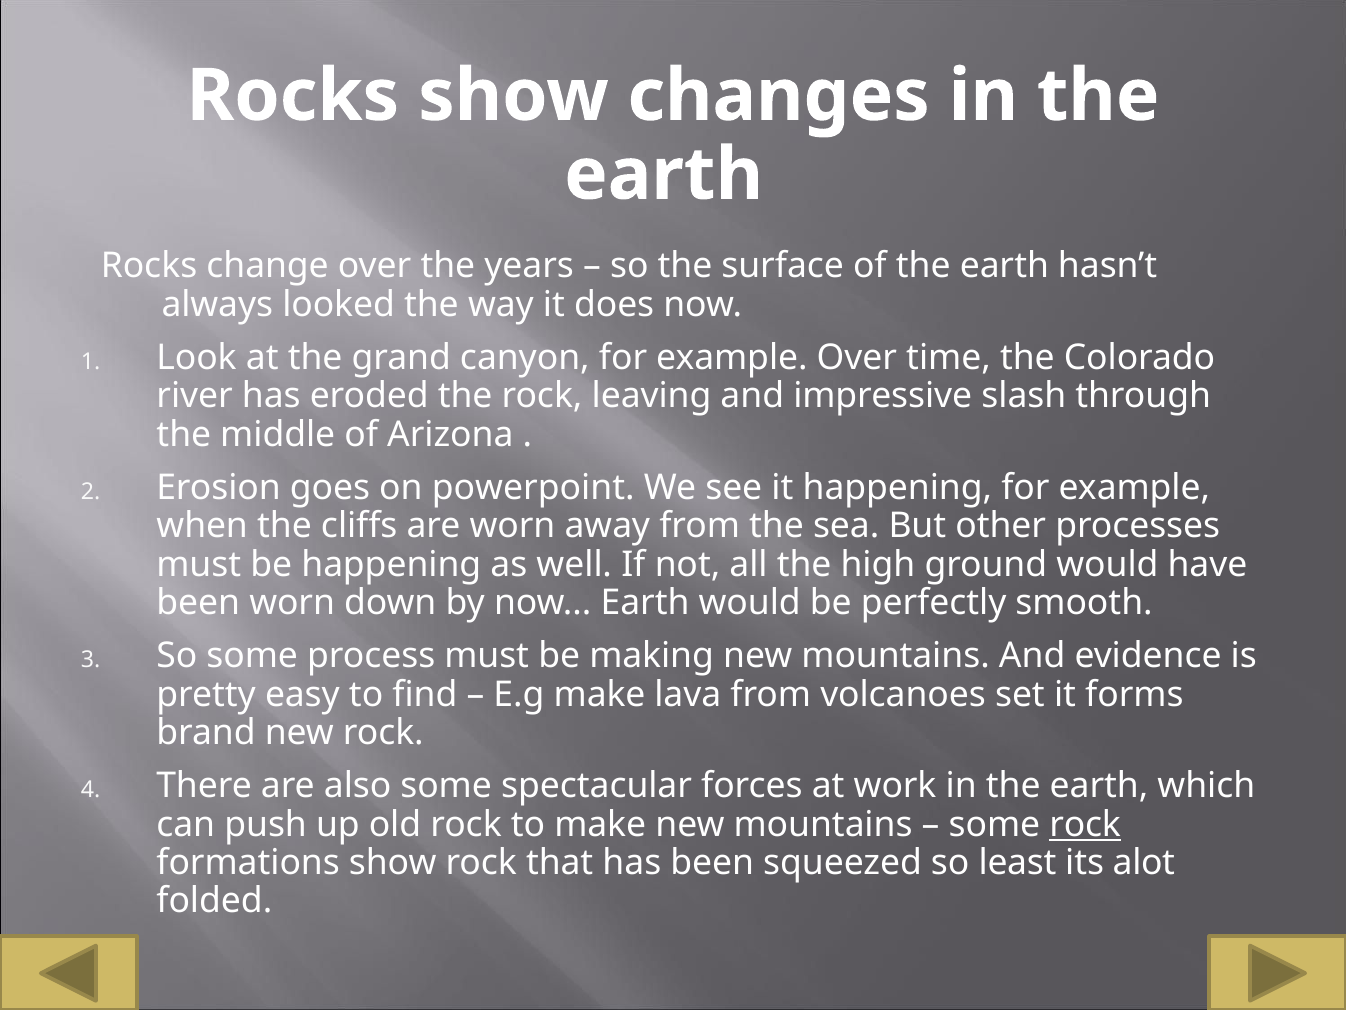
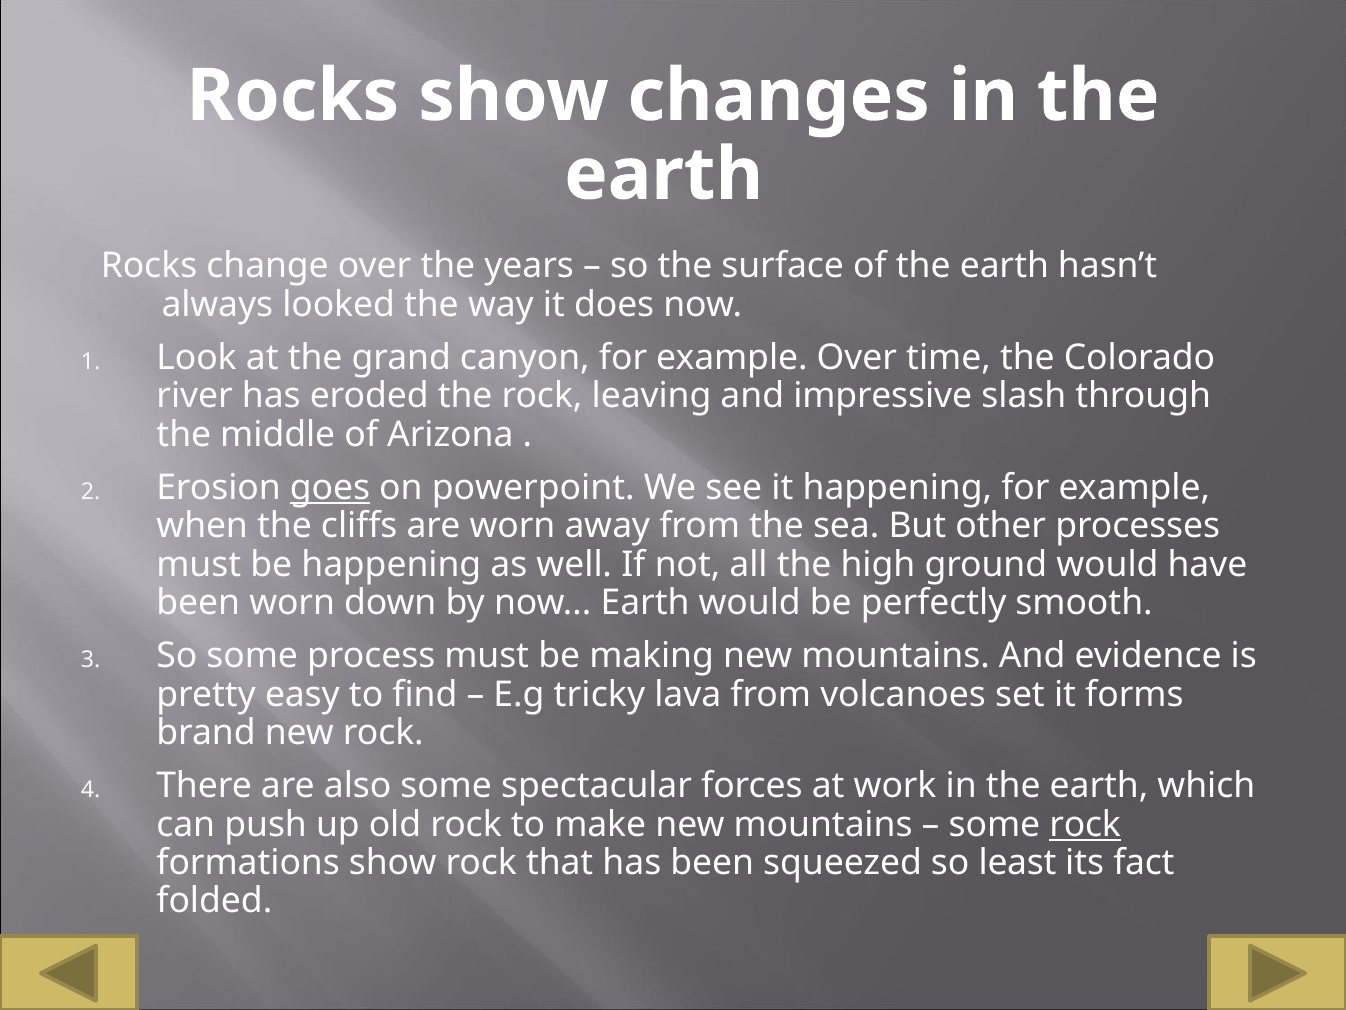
goes underline: none -> present
E.g make: make -> tricky
alot: alot -> fact
